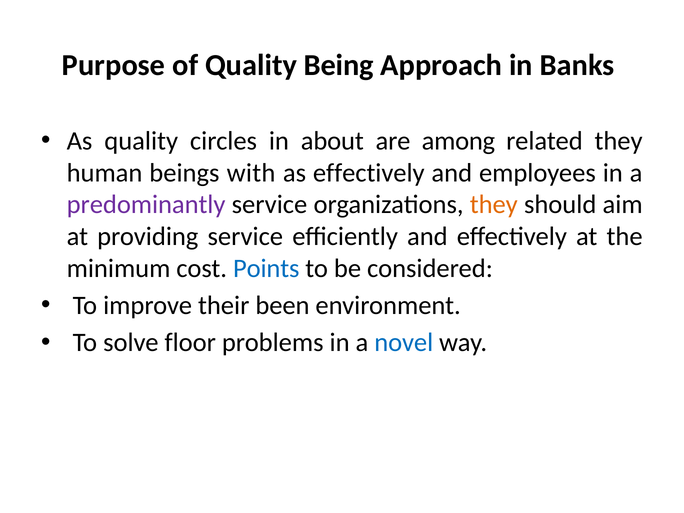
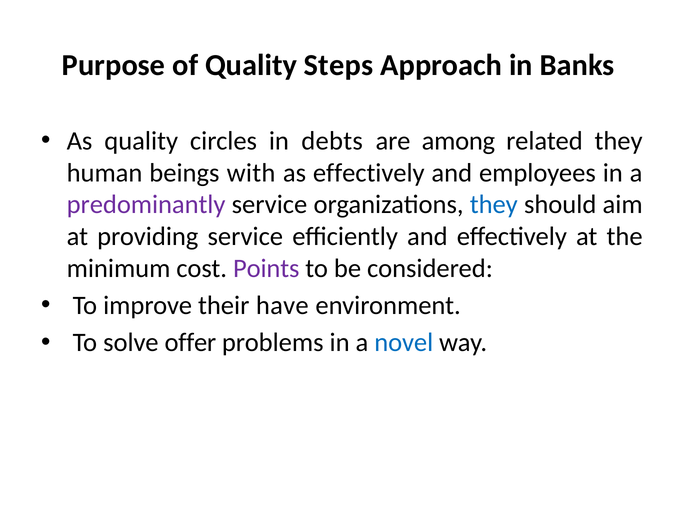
Being: Being -> Steps
about: about -> debts
they at (494, 205) colour: orange -> blue
Points colour: blue -> purple
been: been -> have
floor: floor -> offer
